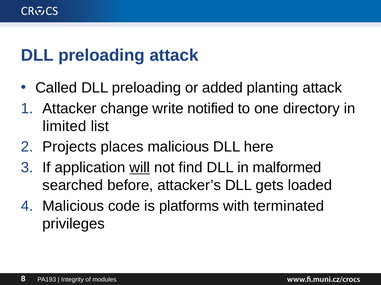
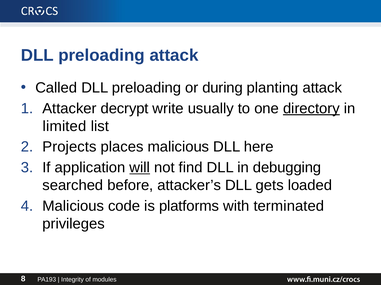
added: added -> during
change: change -> decrypt
notified: notified -> usually
directory underline: none -> present
malformed: malformed -> debugging
